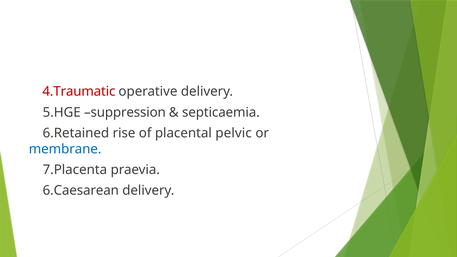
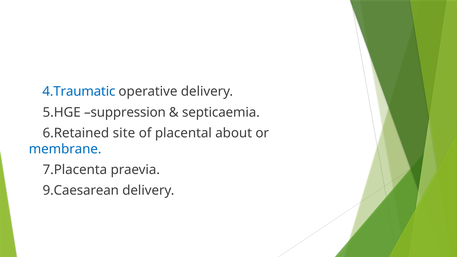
4.Traumatic colour: red -> blue
rise: rise -> site
pelvic: pelvic -> about
6.Caesarean: 6.Caesarean -> 9.Caesarean
